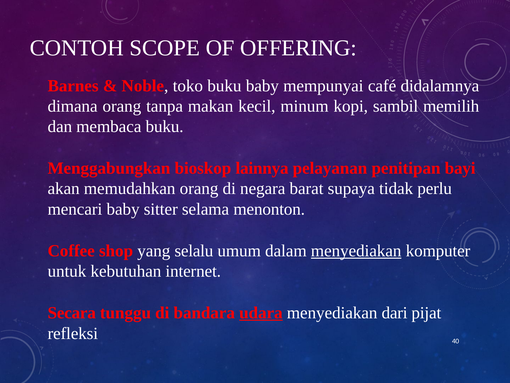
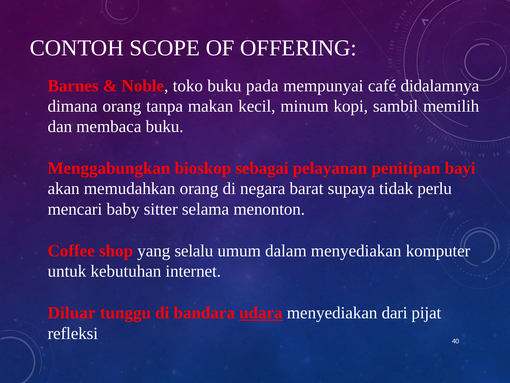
buku baby: baby -> pada
lainnya: lainnya -> sebagai
menyediakan at (356, 251) underline: present -> none
Secara: Secara -> Diluar
